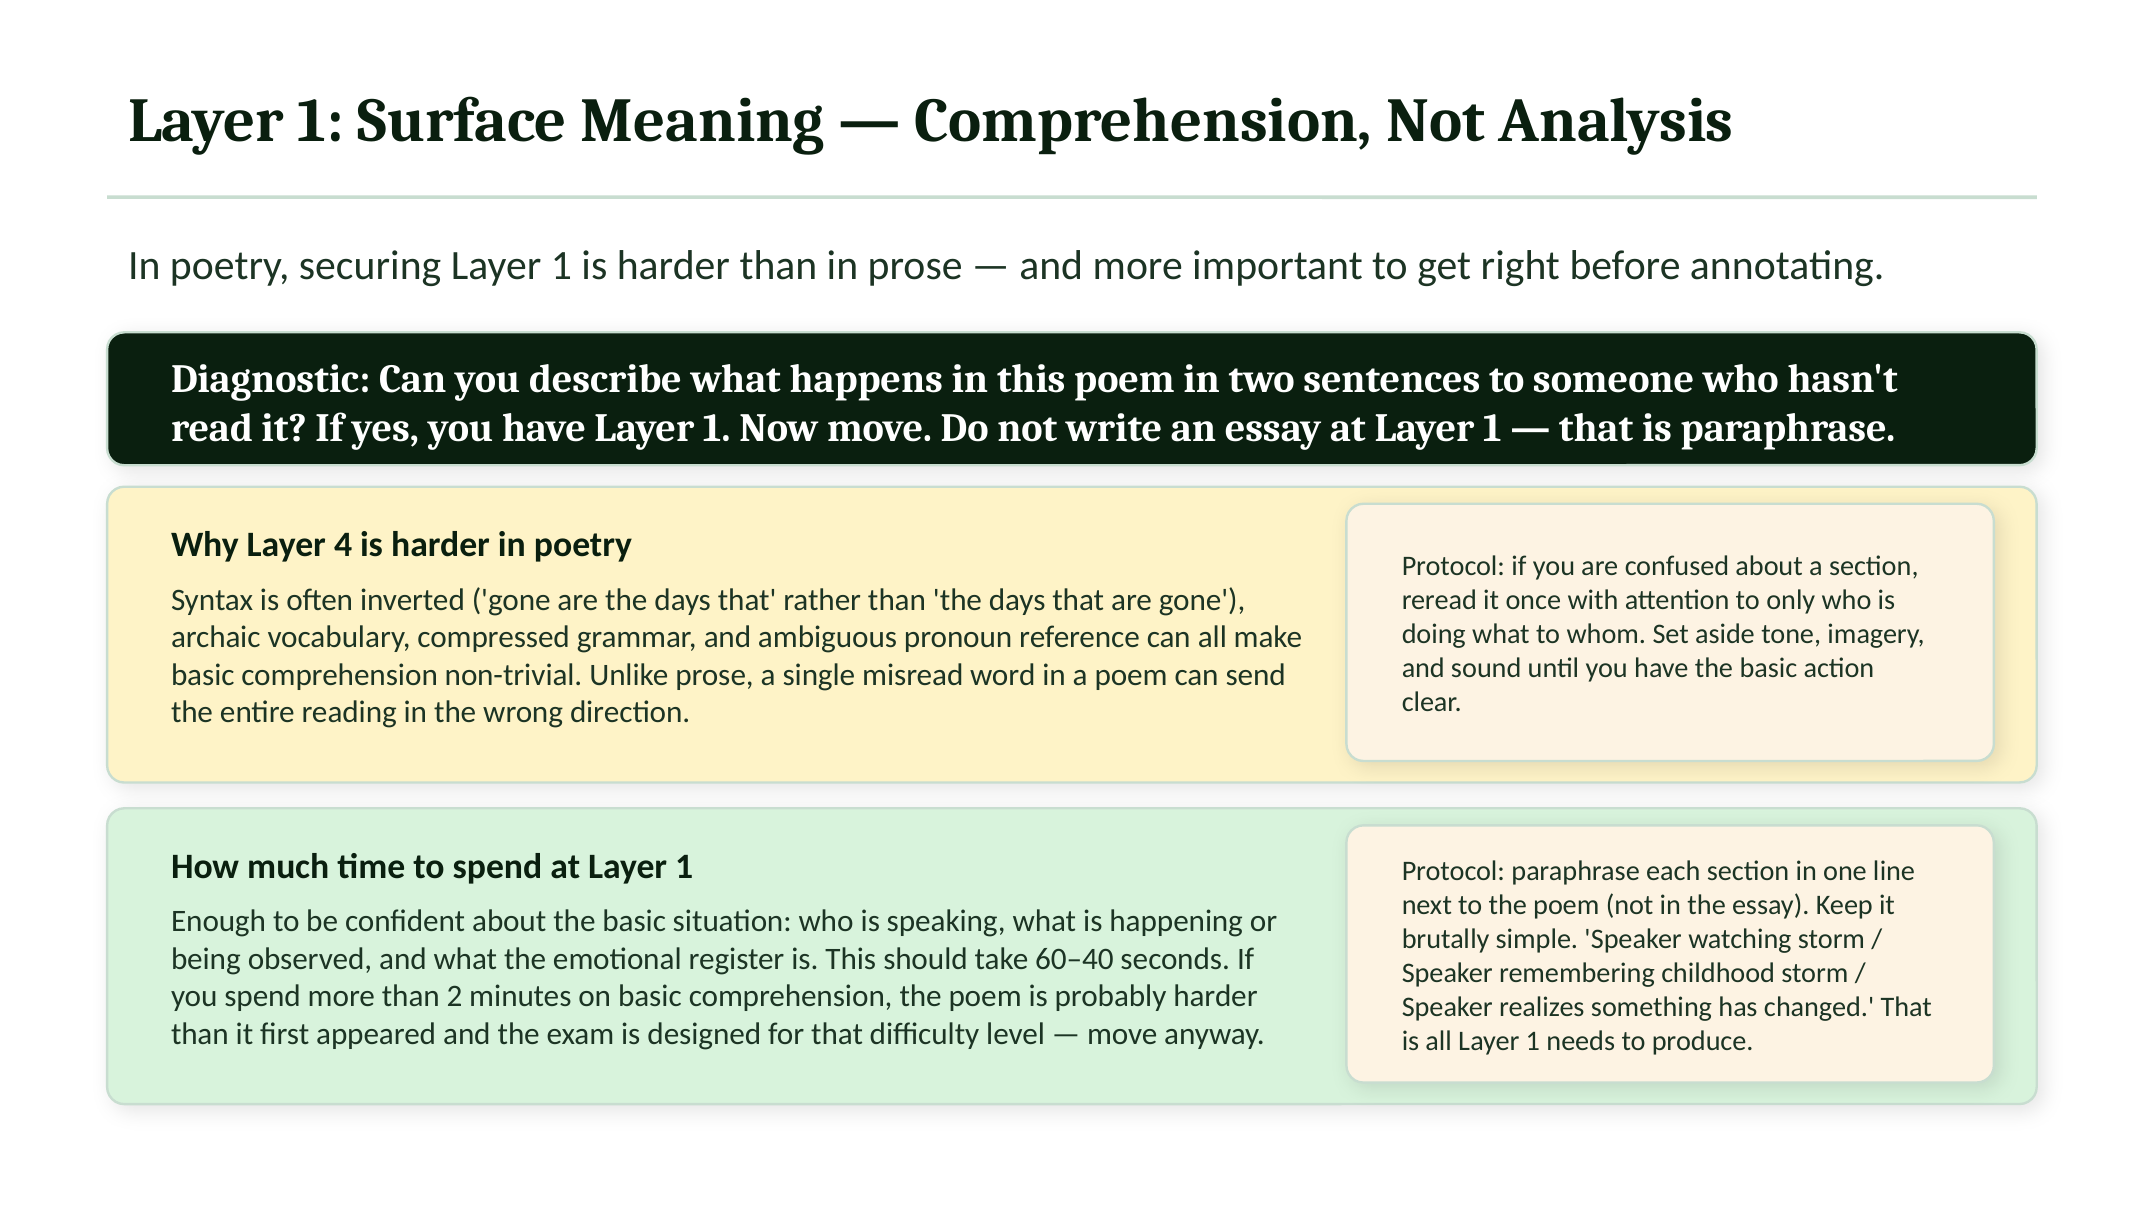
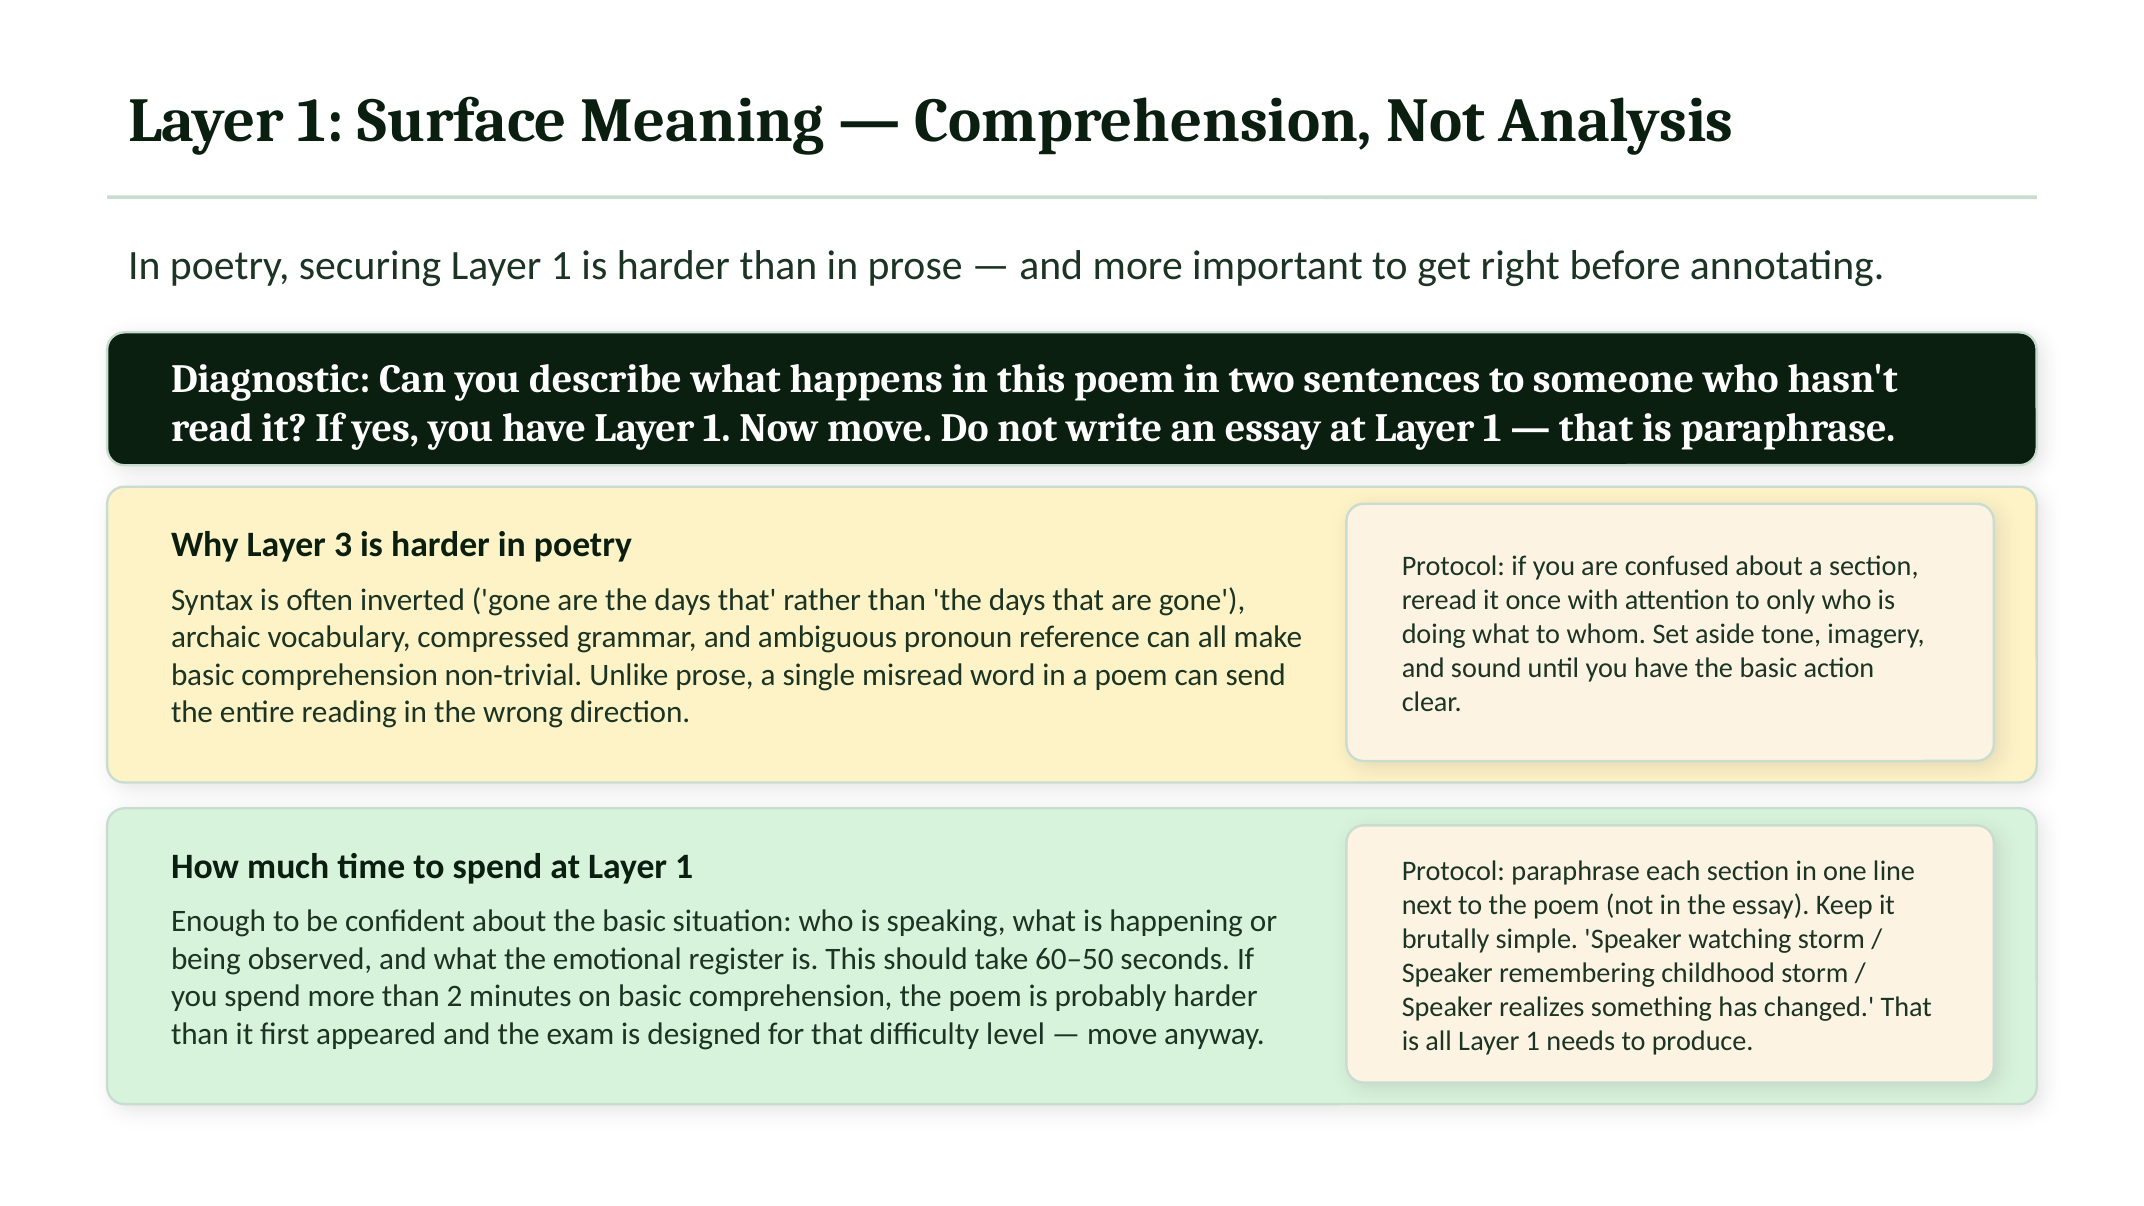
4: 4 -> 3
60–40: 60–40 -> 60–50
